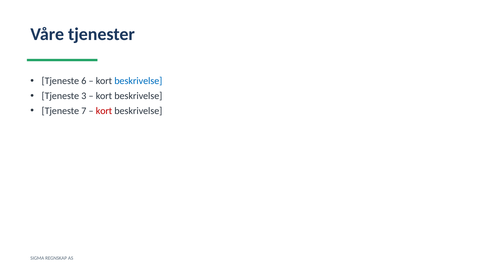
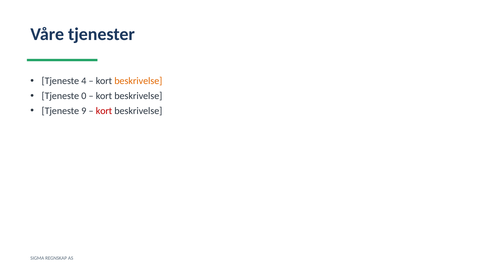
6: 6 -> 4
beskrivelse at (138, 81) colour: blue -> orange
3: 3 -> 0
7: 7 -> 9
